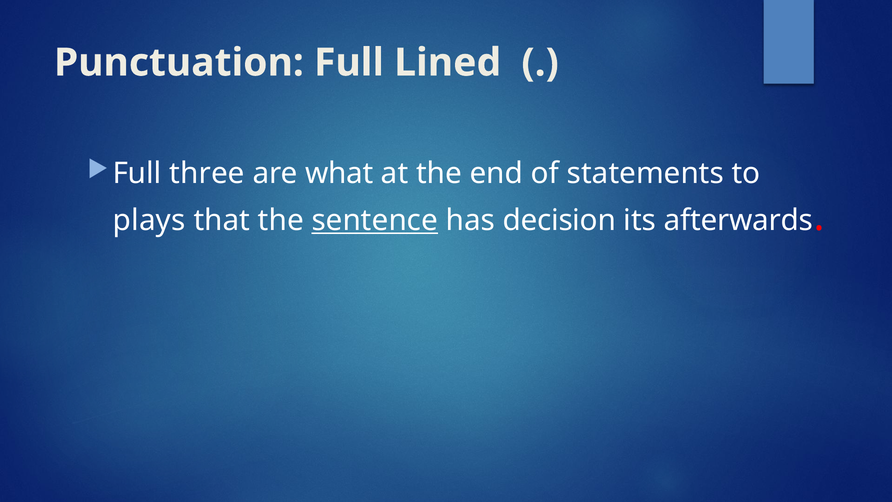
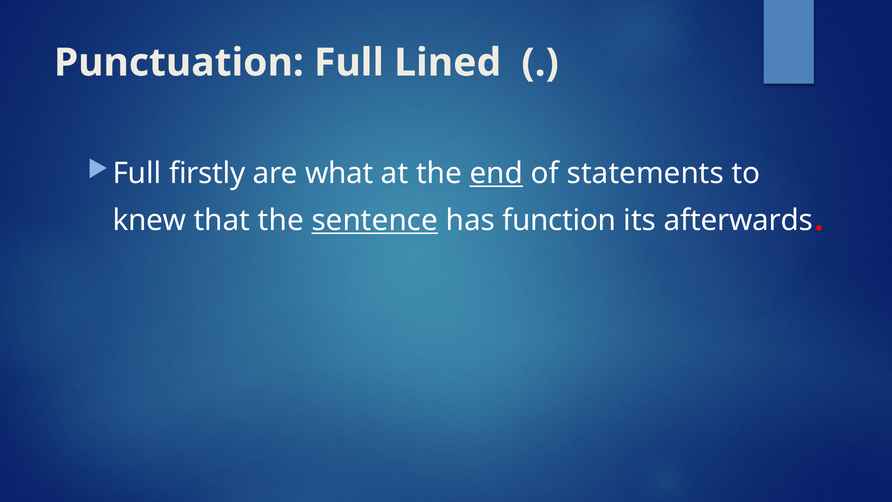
three: three -> firstly
end underline: none -> present
plays: plays -> knew
decision: decision -> function
